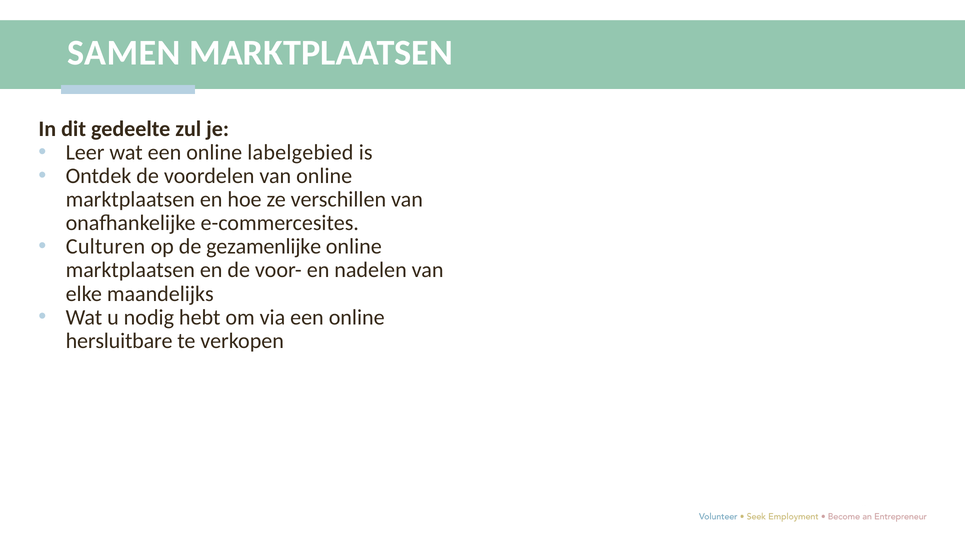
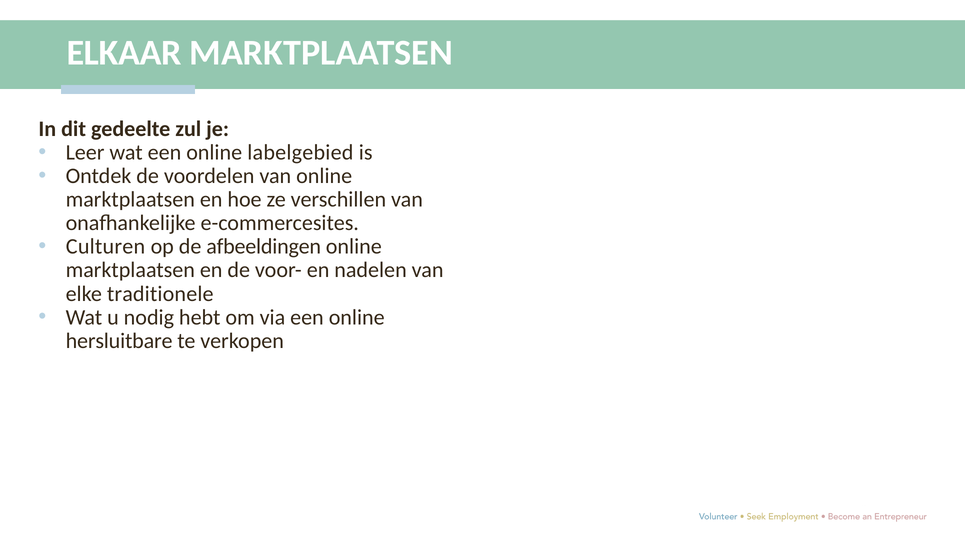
SAMEN: SAMEN -> ELKAAR
gezamenlijke: gezamenlijke -> afbeeldingen
maandelijks: maandelijks -> traditionele
